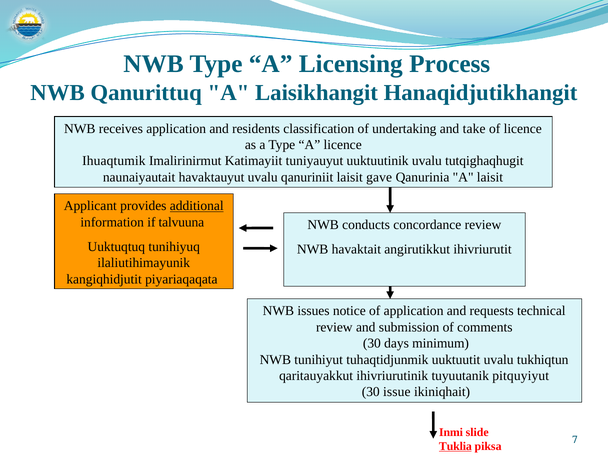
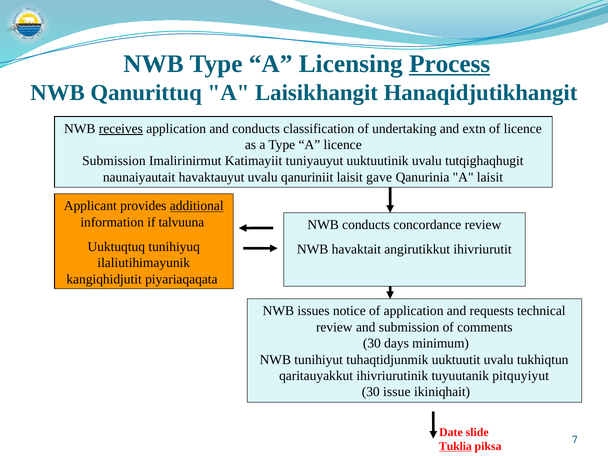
Process underline: none -> present
receives underline: none -> present
and residents: residents -> conducts
take: take -> extn
Ihuaqtumik at (114, 161): Ihuaqtumik -> Submission
Inmi: Inmi -> Date
